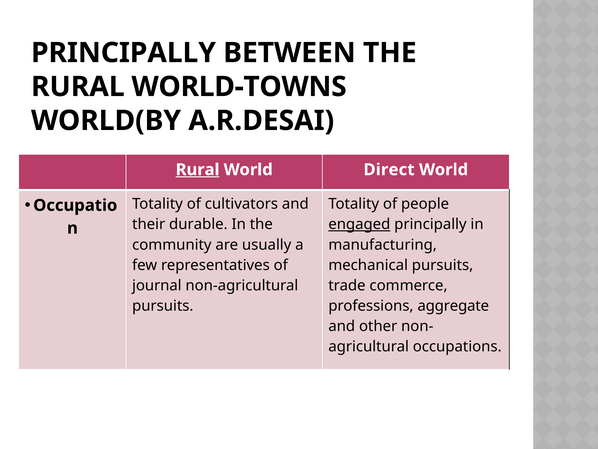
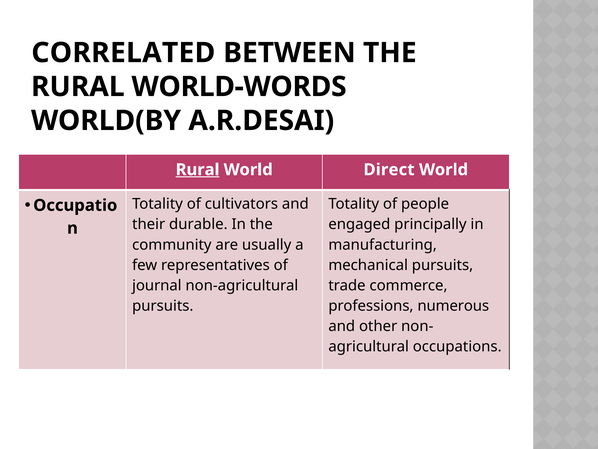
PRINCIPALLY at (123, 53): PRINCIPALLY -> CORRELATED
WORLD-TOWNS: WORLD-TOWNS -> WORLD-WORDS
engaged underline: present -> none
aggregate: aggregate -> numerous
